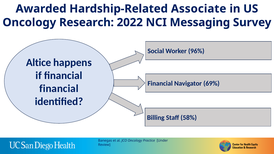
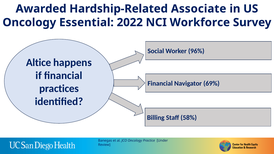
Research: Research -> Essential
Messaging: Messaging -> Workforce
financial at (59, 89): financial -> practices
